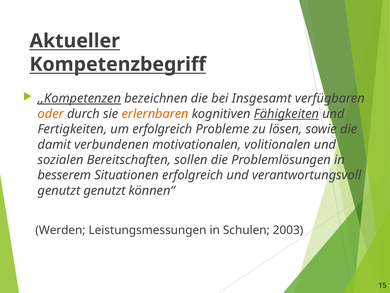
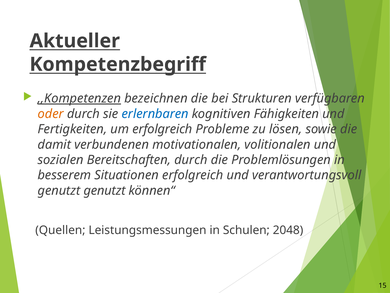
Insgesamt: Insgesamt -> Strukturen
erlernbaren colour: orange -> blue
Fähigkeiten underline: present -> none
Bereitschaften sollen: sollen -> durch
Werden: Werden -> Quellen
2003: 2003 -> 2048
